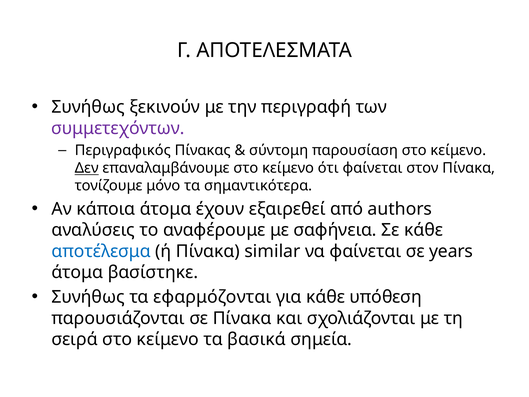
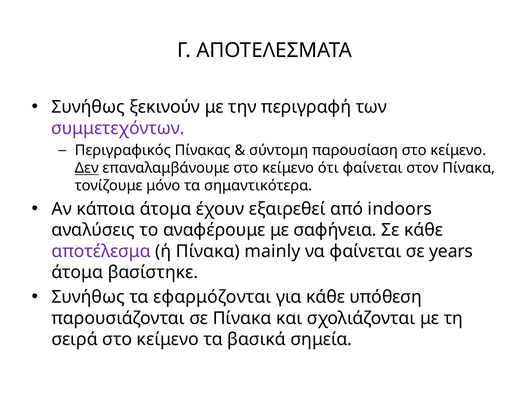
authors: authors -> indoors
αποτέλεσμα colour: blue -> purple
similar: similar -> mainly
